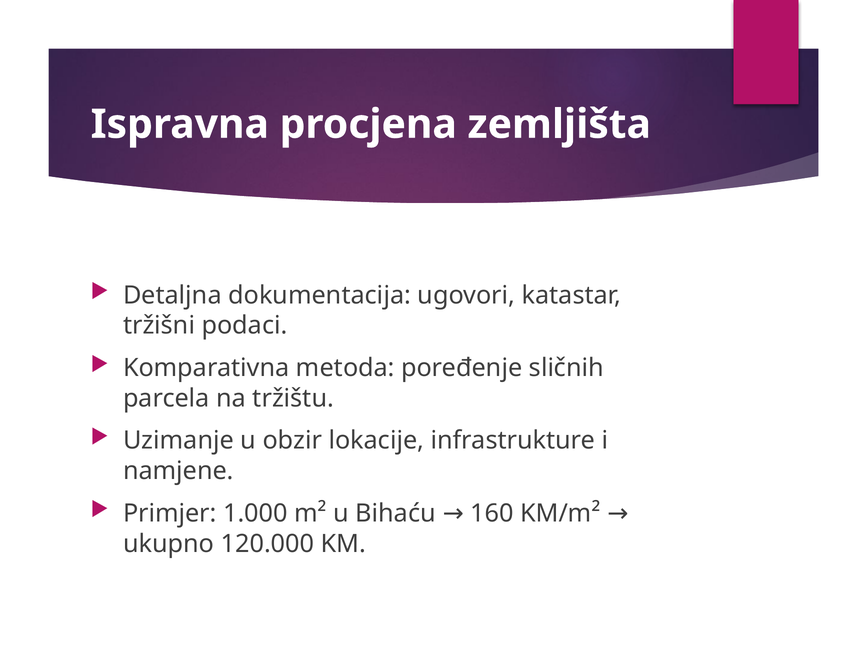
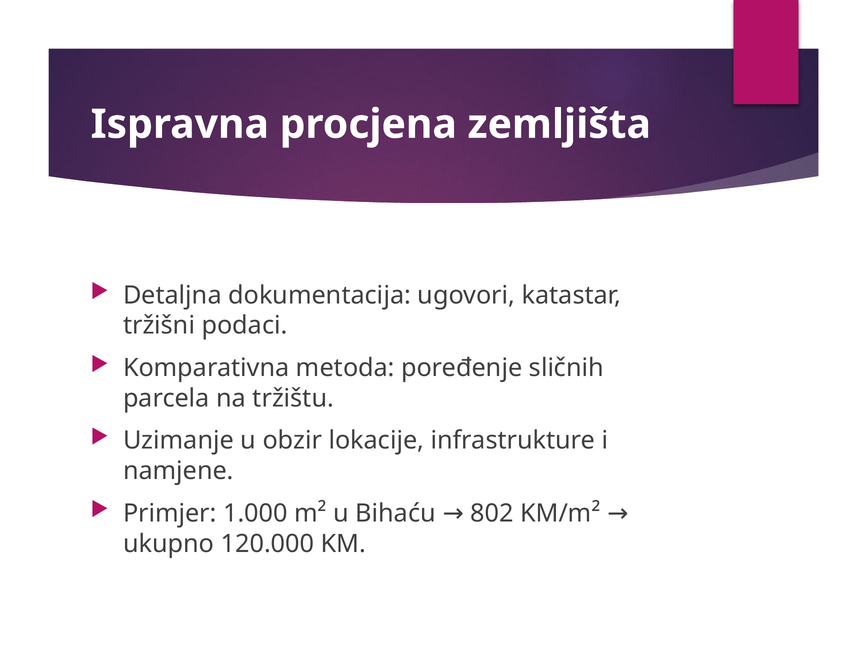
160: 160 -> 802
